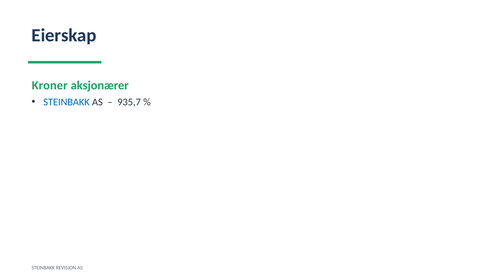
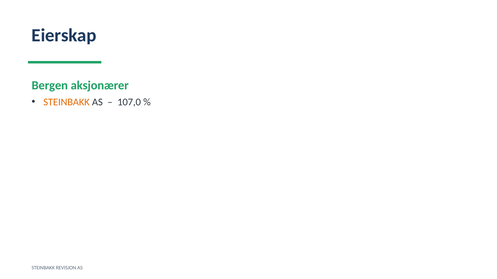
Kroner: Kroner -> Bergen
STEINBAKK at (66, 102) colour: blue -> orange
935,7: 935,7 -> 107,0
